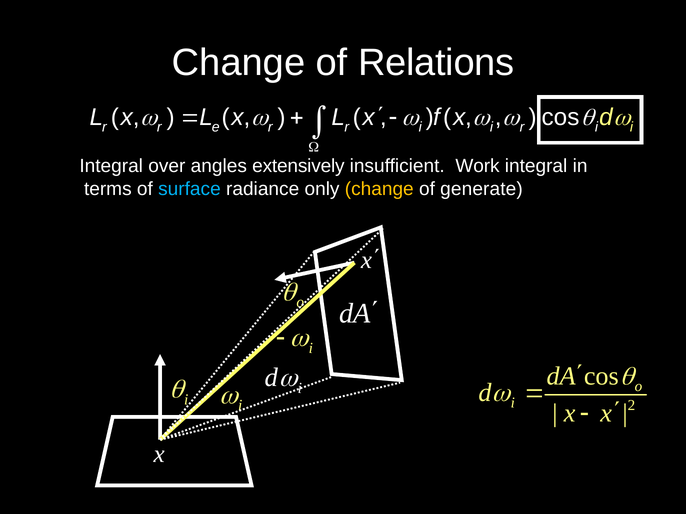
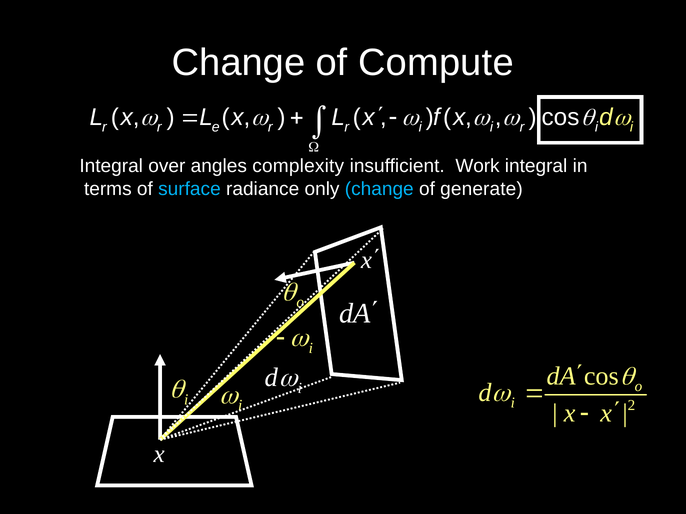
Relations: Relations -> Compute
extensively: extensively -> complexity
change at (379, 189) colour: yellow -> light blue
